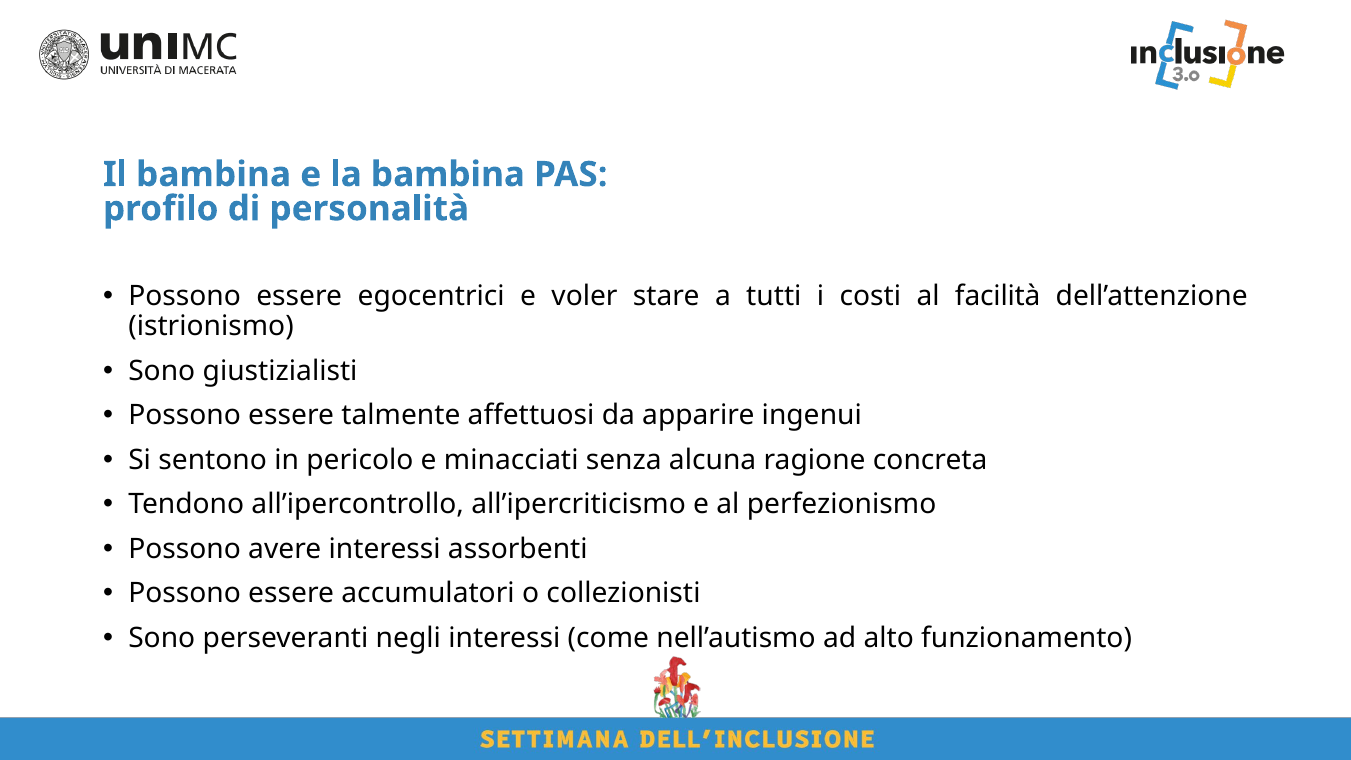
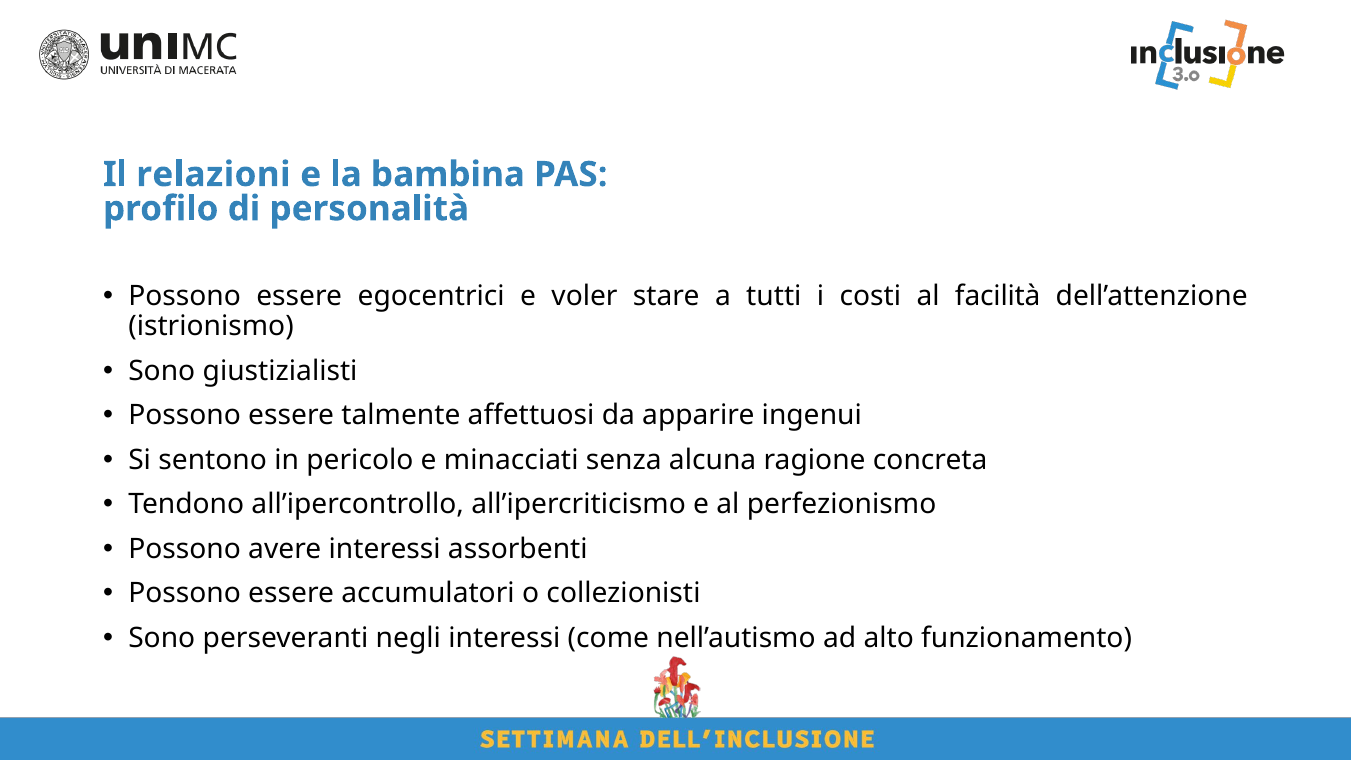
Il bambina: bambina -> relazioni
